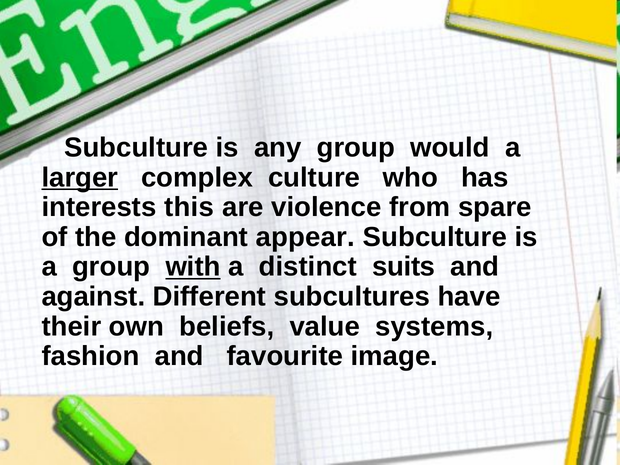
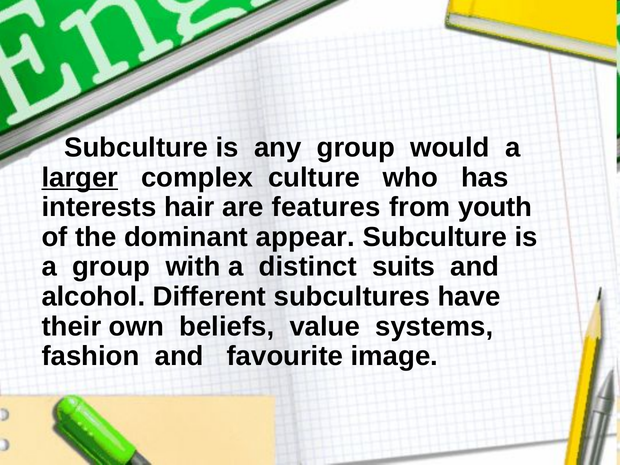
this: this -> hair
violence: violence -> features
spare: spare -> youth
with underline: present -> none
against: against -> alcohol
